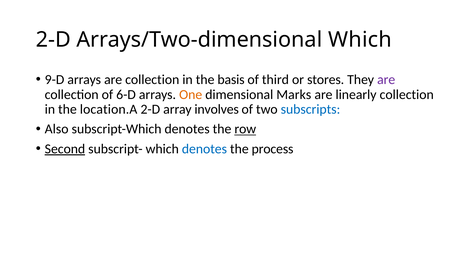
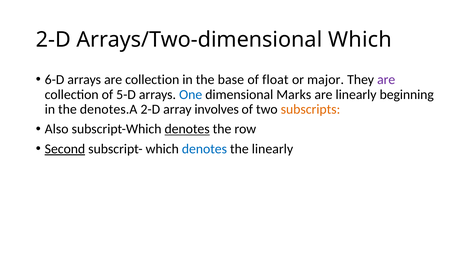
9-D: 9-D -> 6-D
basis: basis -> base
third: third -> float
stores: stores -> major
6-D: 6-D -> 5-D
One colour: orange -> blue
linearly collection: collection -> beginning
location.A: location.A -> denotes.A
subscripts colour: blue -> orange
denotes at (187, 129) underline: none -> present
row underline: present -> none
the process: process -> linearly
